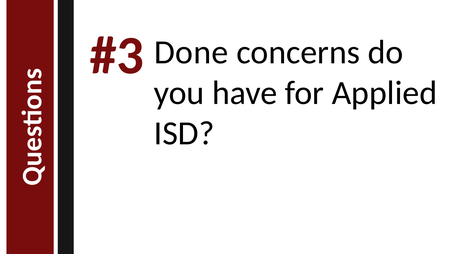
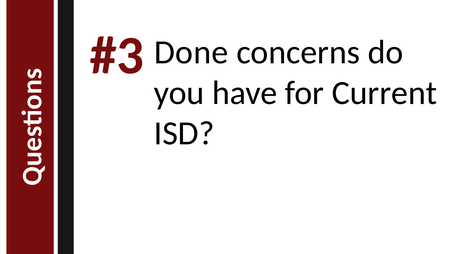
Applied: Applied -> Current
